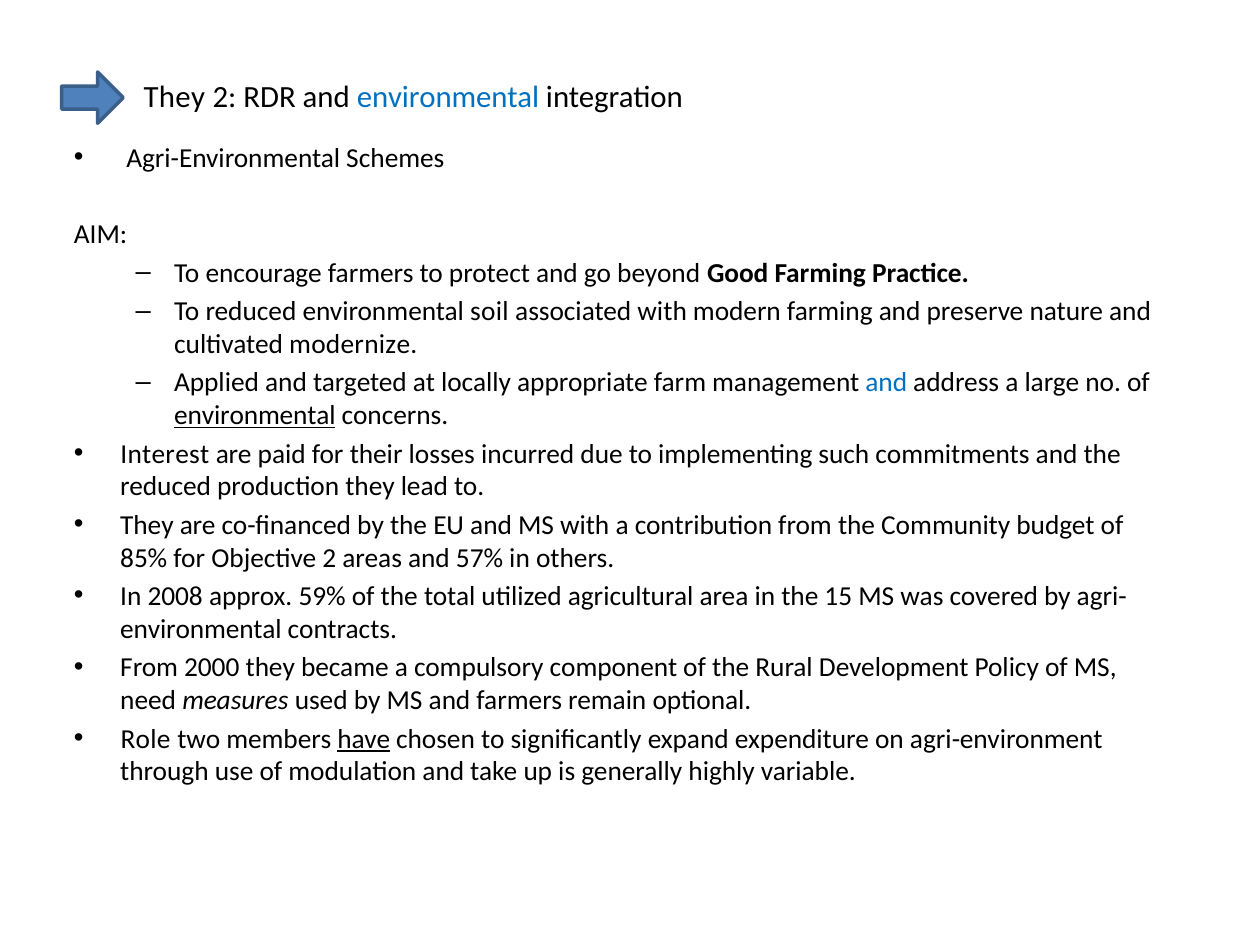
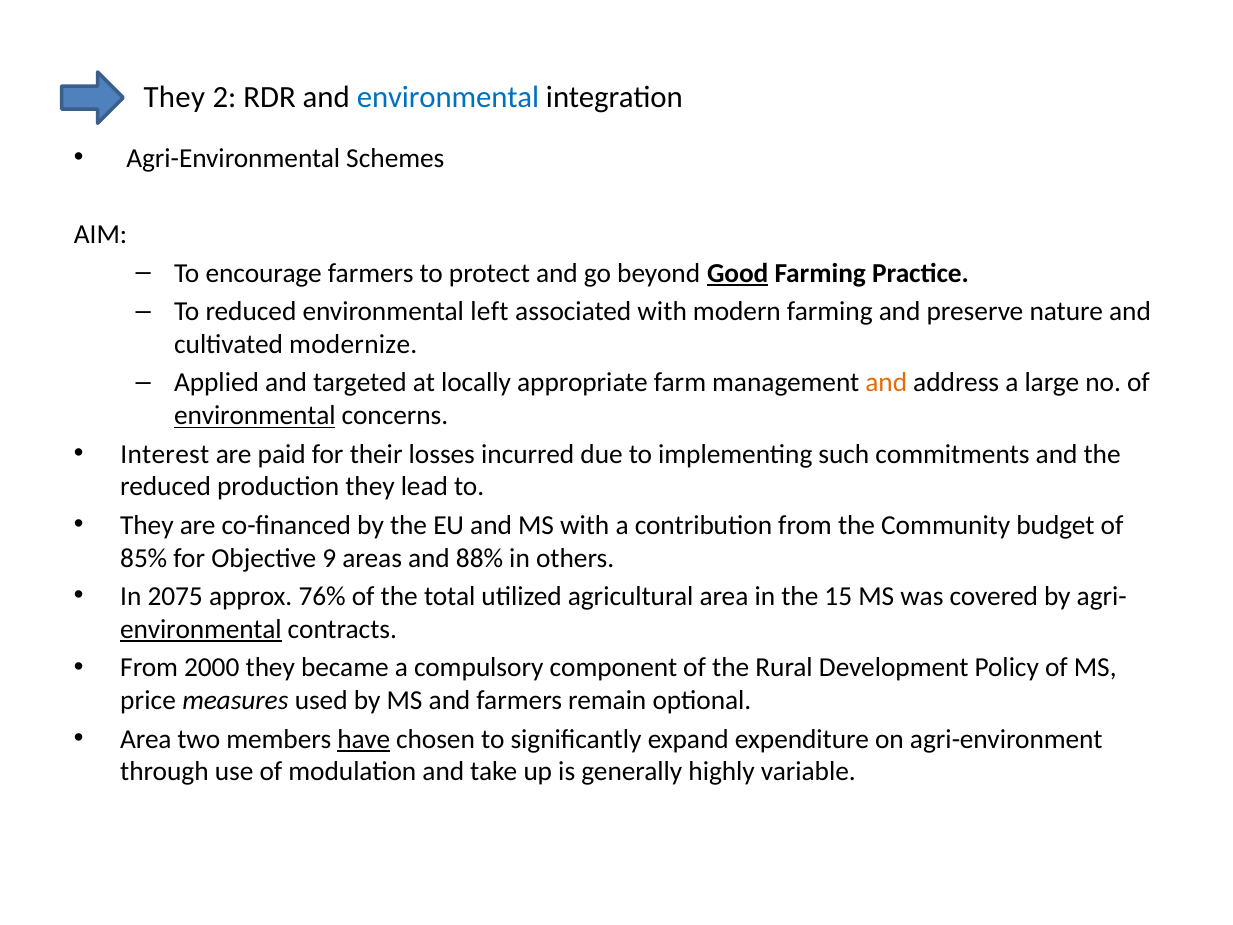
Good underline: none -> present
soil: soil -> left
and at (886, 383) colour: blue -> orange
Objective 2: 2 -> 9
57%: 57% -> 88%
2008: 2008 -> 2075
59%: 59% -> 76%
environmental at (201, 629) underline: none -> present
need: need -> price
Role at (146, 739): Role -> Area
